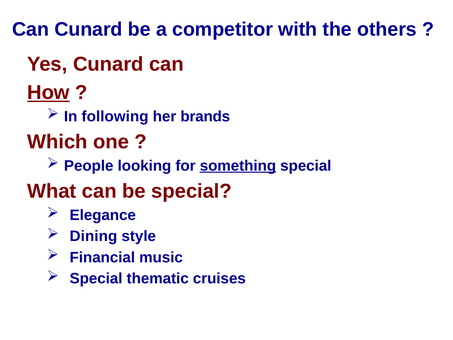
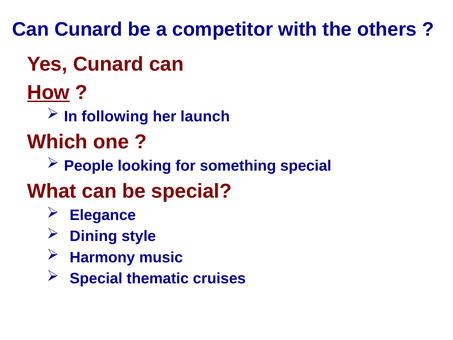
brands: brands -> launch
something underline: present -> none
Financial: Financial -> Harmony
